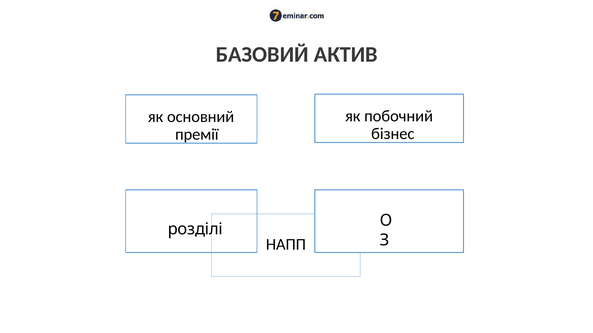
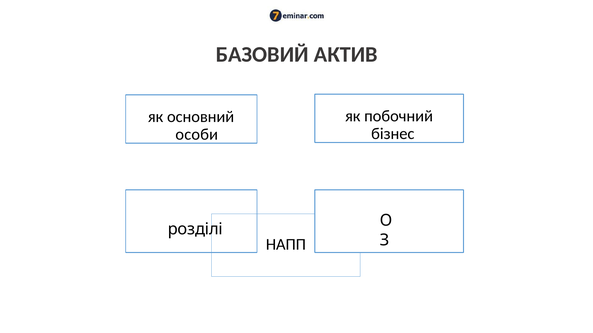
премії: премії -> особи
